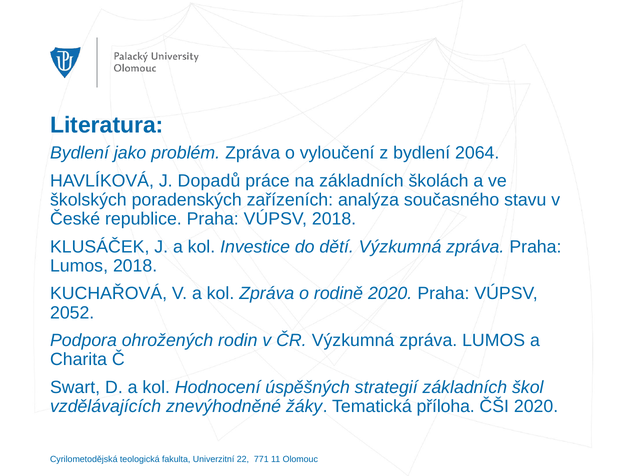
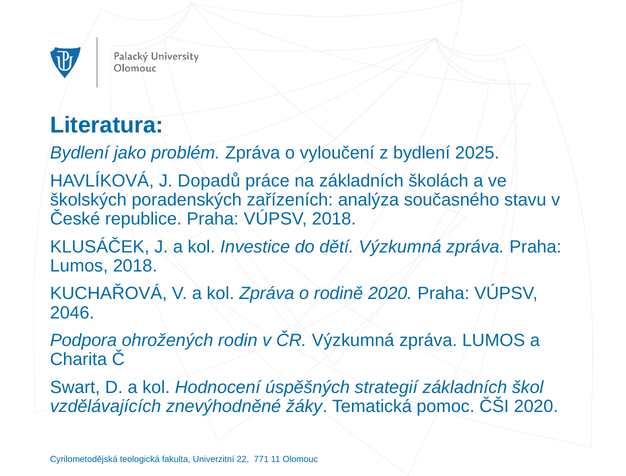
2064: 2064 -> 2025
2052: 2052 -> 2046
příloha: příloha -> pomoc
